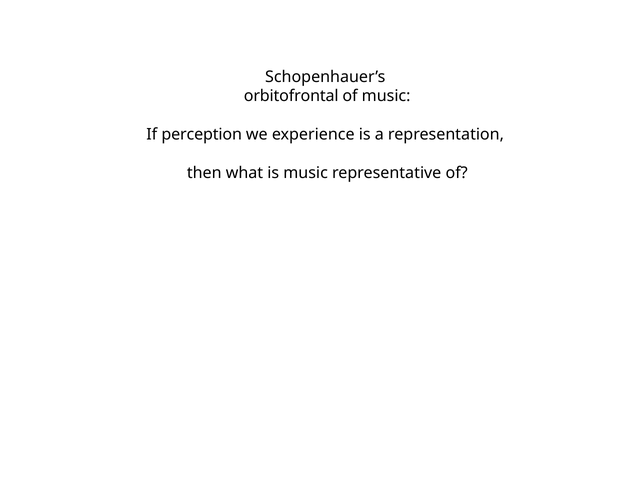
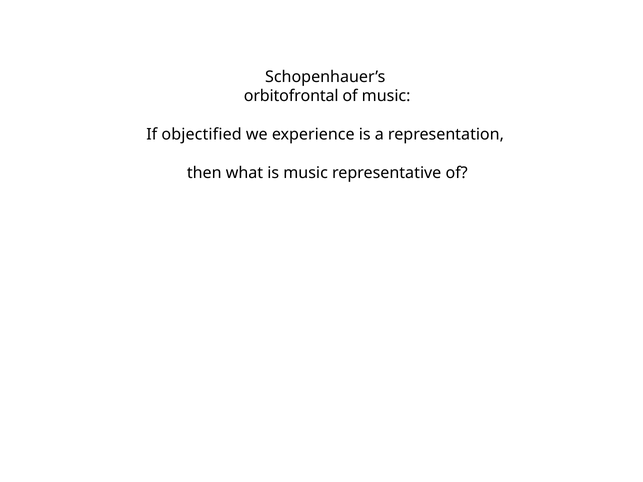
perception: perception -> objectified
